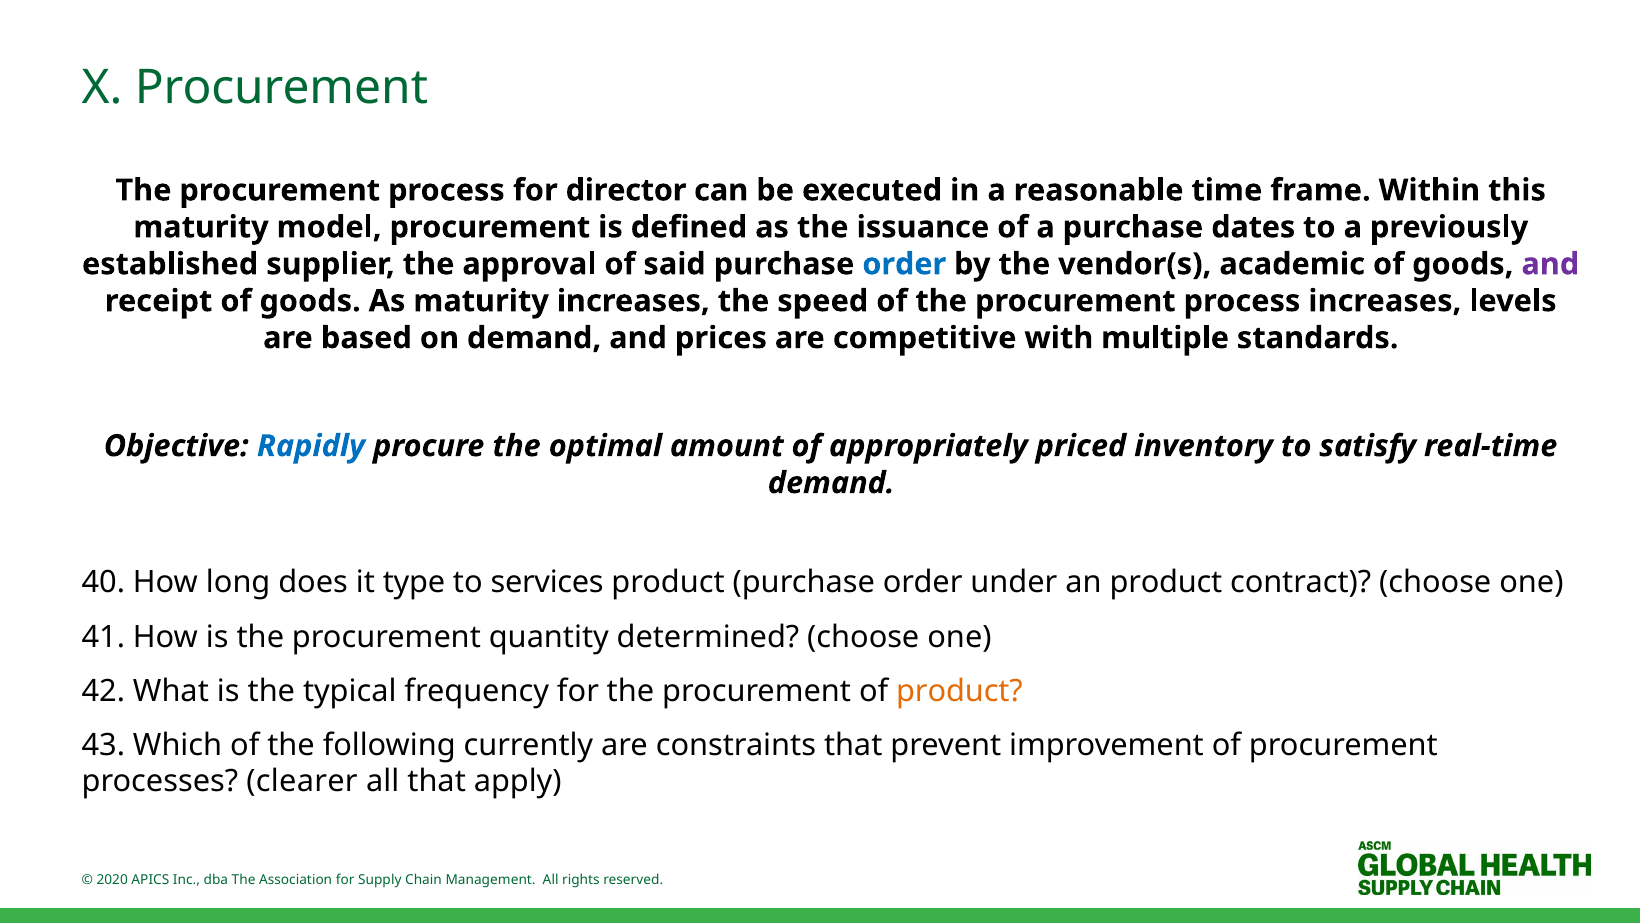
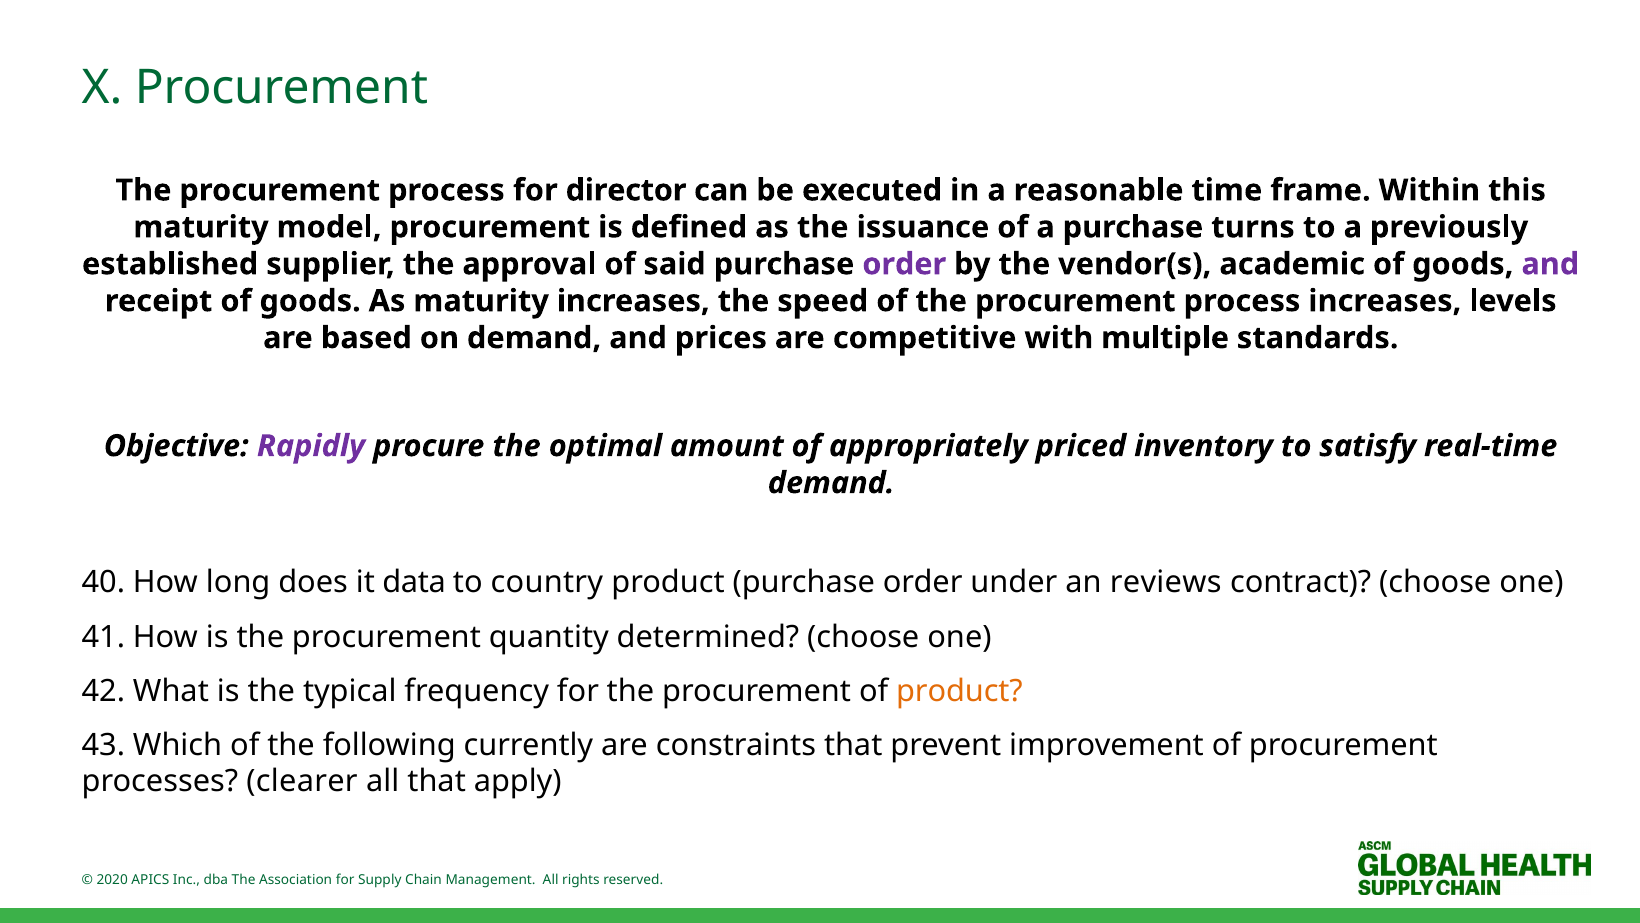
dates: dates -> turns
order at (904, 264) colour: blue -> purple
Rapidly colour: blue -> purple
type: type -> data
services: services -> country
an product: product -> reviews
